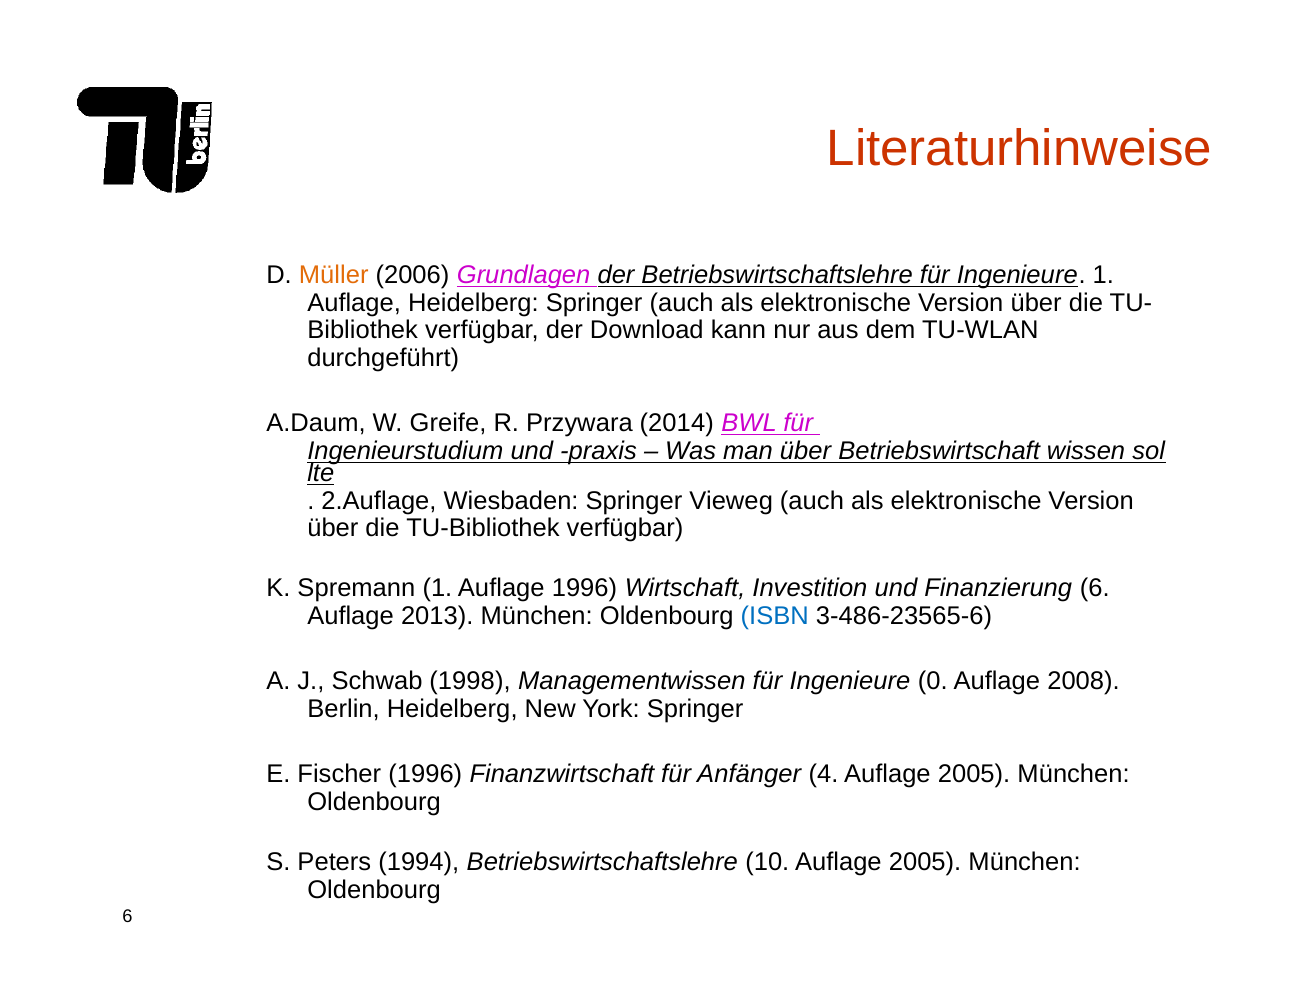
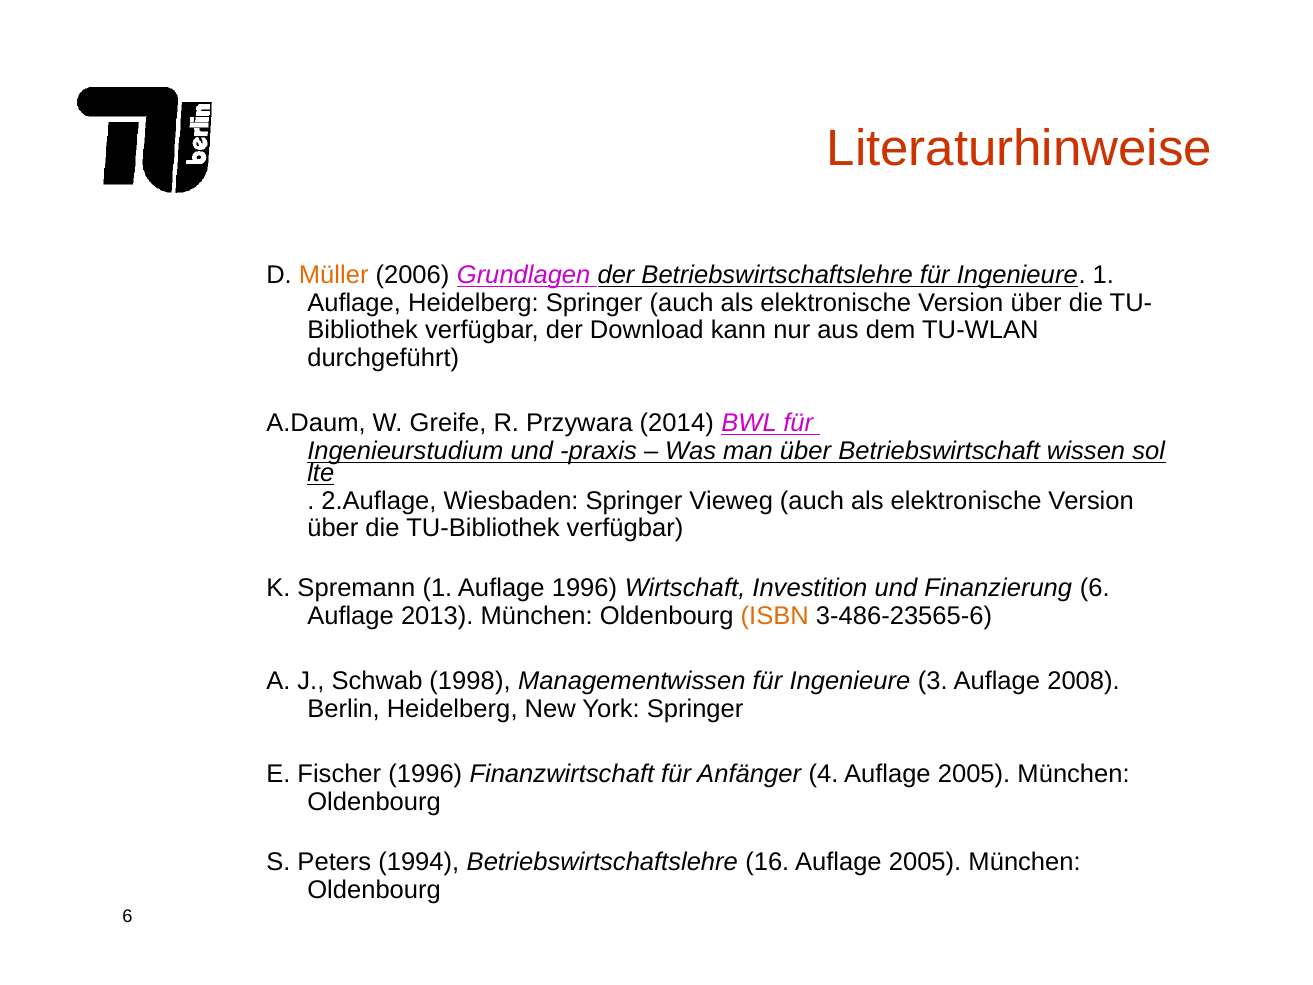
ISBN colour: blue -> orange
0: 0 -> 3
10: 10 -> 16
